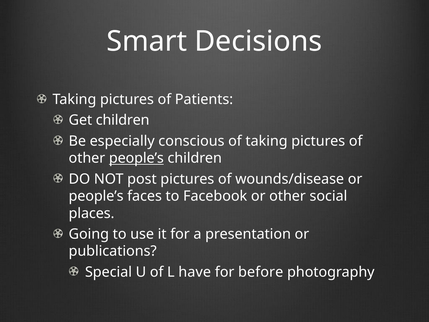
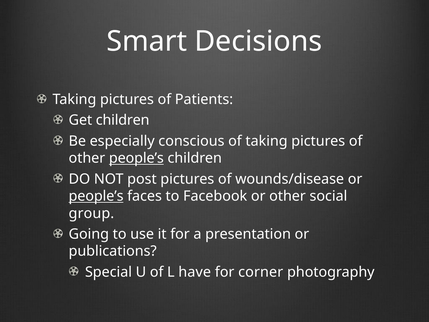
people’s at (96, 196) underline: none -> present
places: places -> group
before: before -> corner
